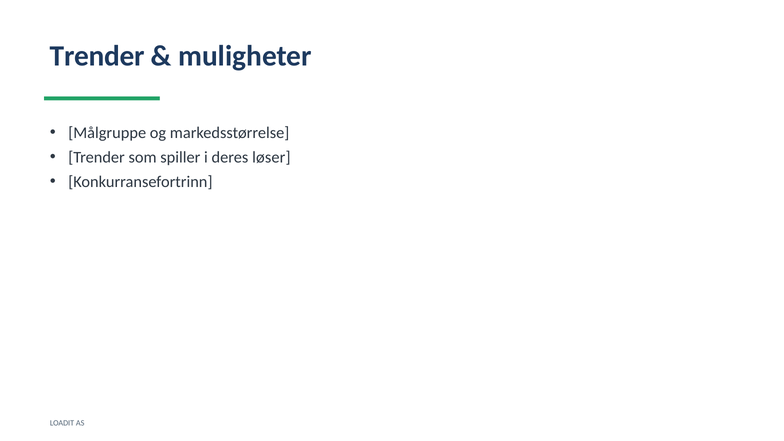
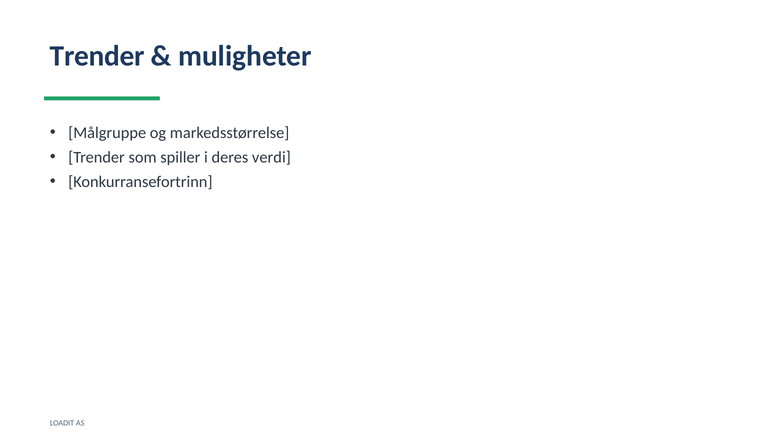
løser: løser -> verdi
